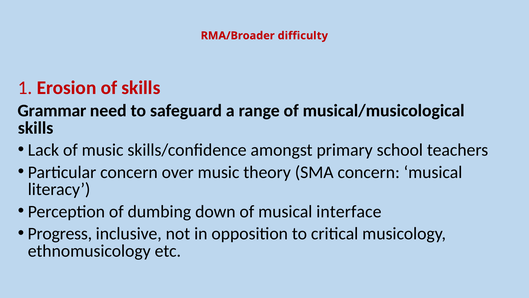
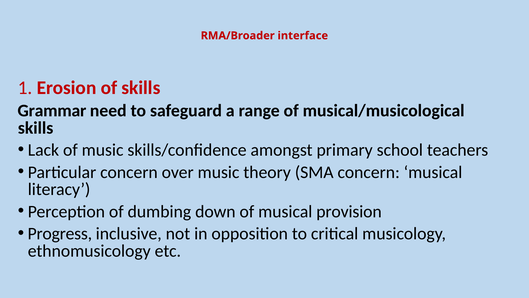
difficulty: difficulty -> interface
interface: interface -> provision
